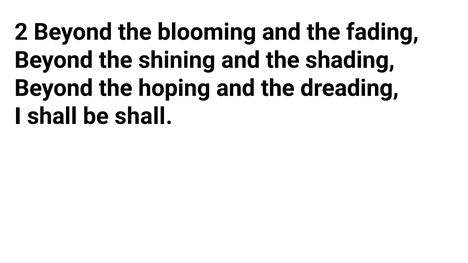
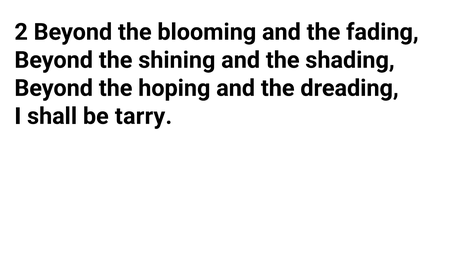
be shall: shall -> tarry
